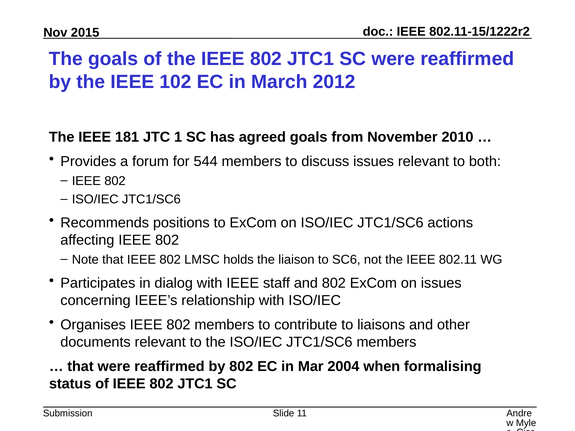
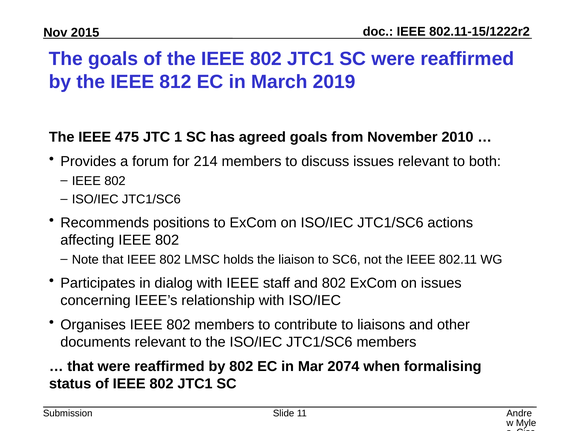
102: 102 -> 812
2012: 2012 -> 2019
181: 181 -> 475
544: 544 -> 214
2004: 2004 -> 2074
